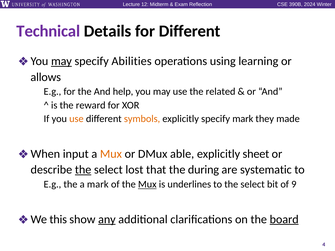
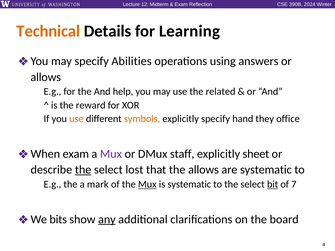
Technical colour: purple -> orange
for Different: Different -> Learning
may at (61, 61) underline: present -> none
learning: learning -> answers
specify mark: mark -> hand
made: made -> office
input at (76, 154): input -> exam
Mux at (111, 154) colour: orange -> purple
able: able -> staff
the during: during -> allows
is underlines: underlines -> systematic
bit underline: none -> present
9: 9 -> 7
this: this -> bits
board underline: present -> none
